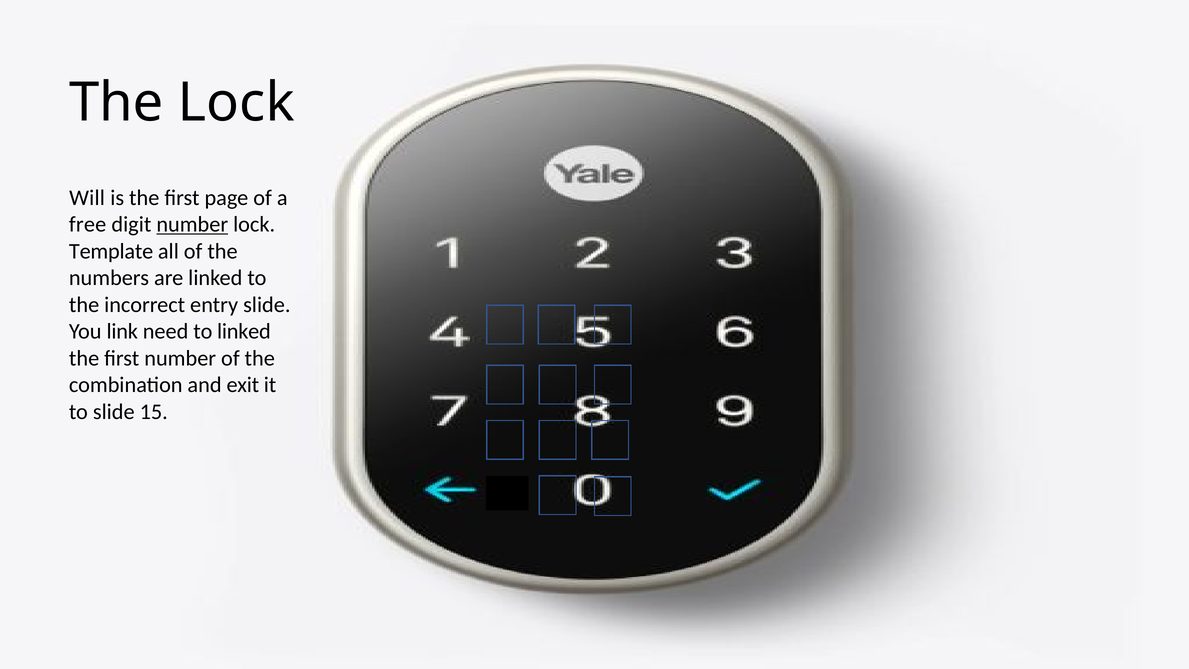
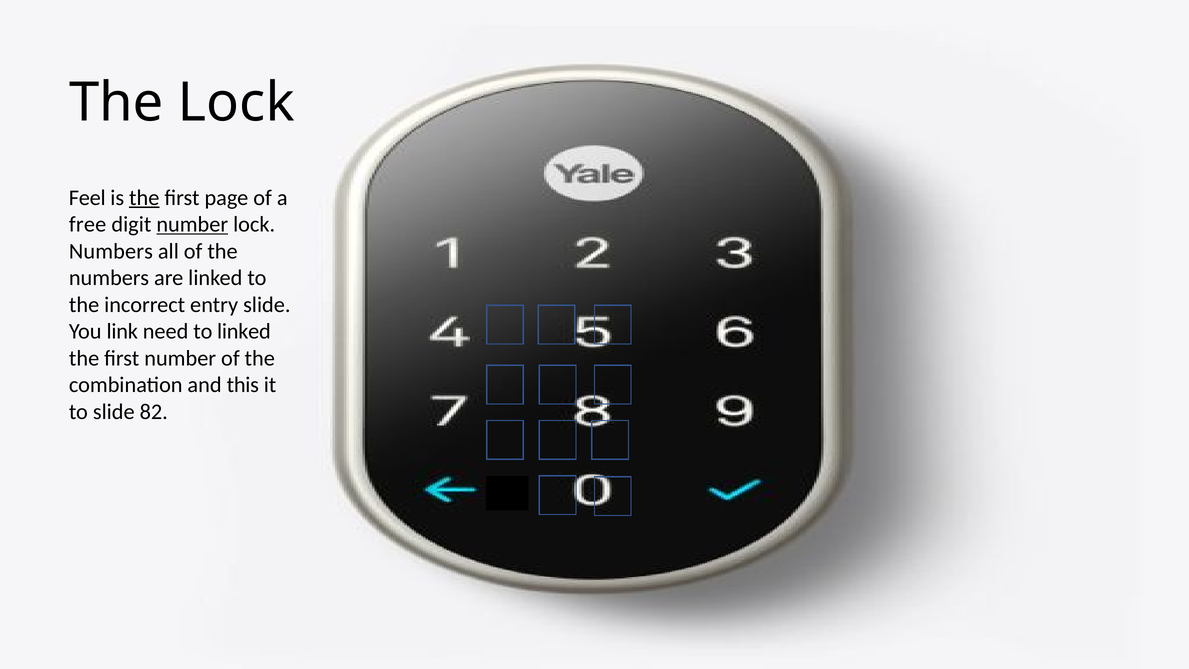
Will: Will -> Feel
the at (144, 198) underline: none -> present
Template at (111, 251): Template -> Numbers
exit: exit -> this
15: 15 -> 82
